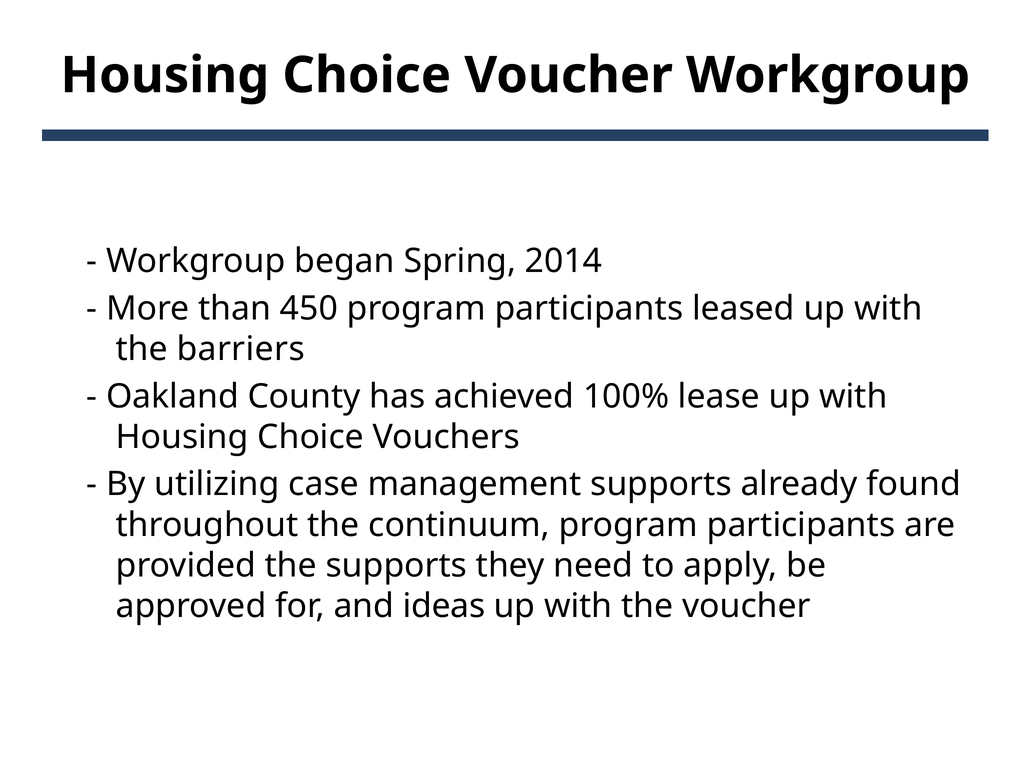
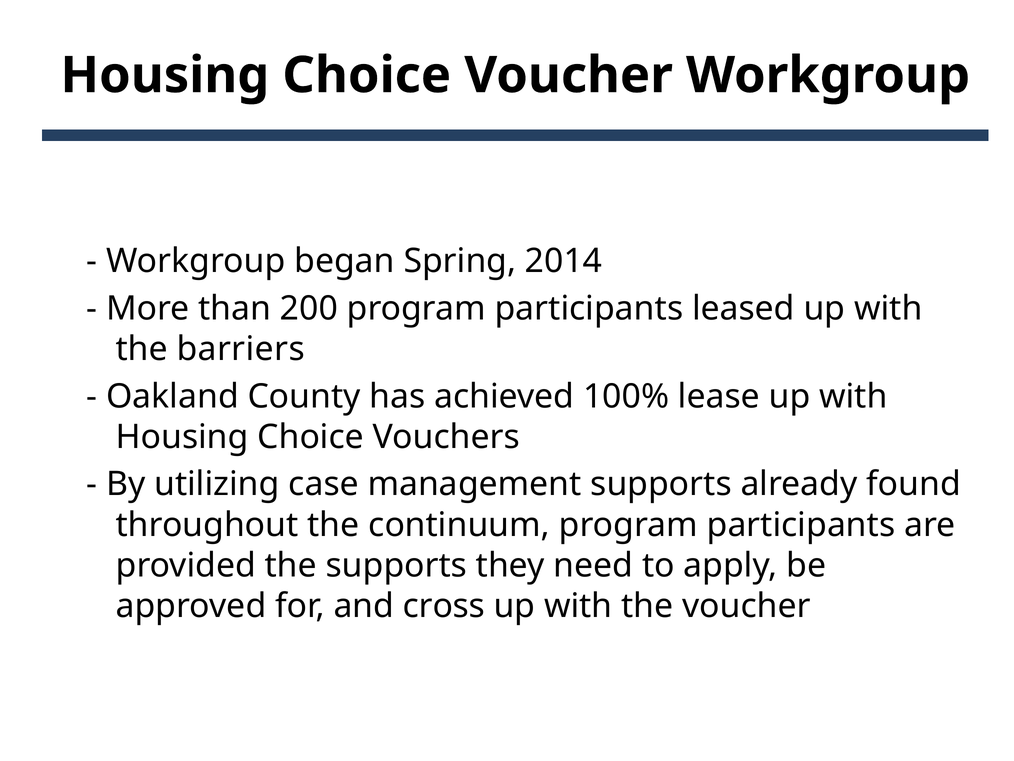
450: 450 -> 200
ideas: ideas -> cross
